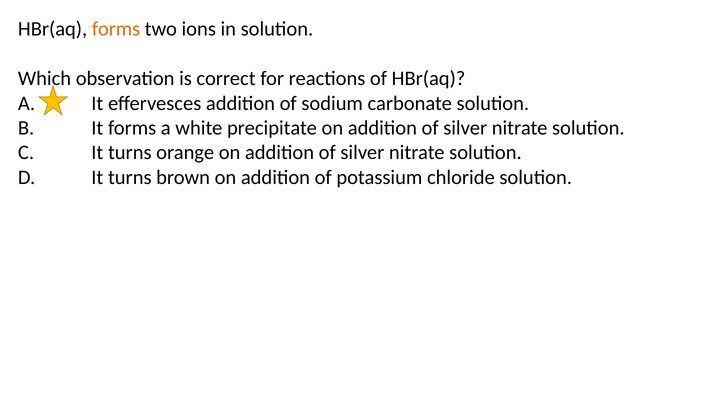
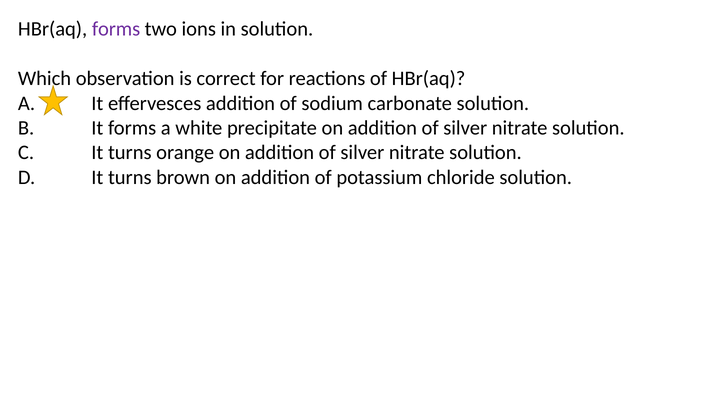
forms at (116, 29) colour: orange -> purple
